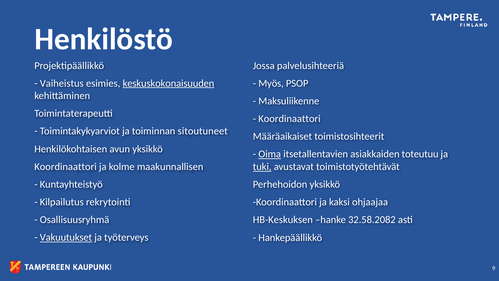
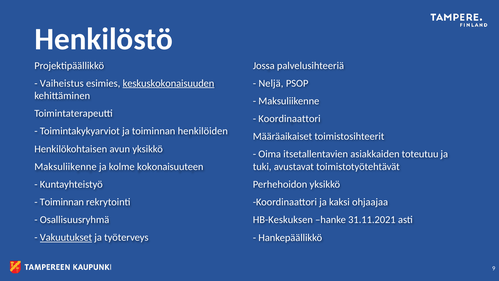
Myös: Myös -> Neljä
sitoutuneet: sitoutuneet -> henkilöiden
Oima underline: present -> none
Koordinaattori at (66, 166): Koordinaattori -> Maksuliikenne
maakunnallisen: maakunnallisen -> kokonaisuuteen
tuki underline: present -> none
Kilpailutus at (62, 202): Kilpailutus -> Toiminnan
32.58.2082: 32.58.2082 -> 31.11.2021
